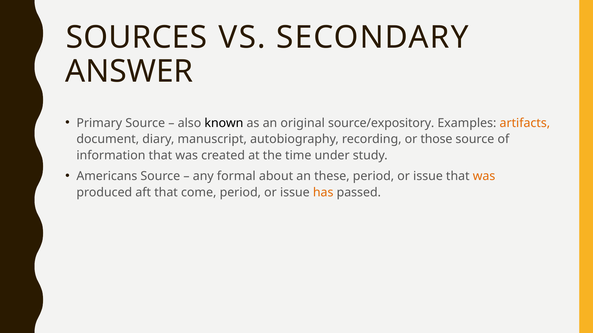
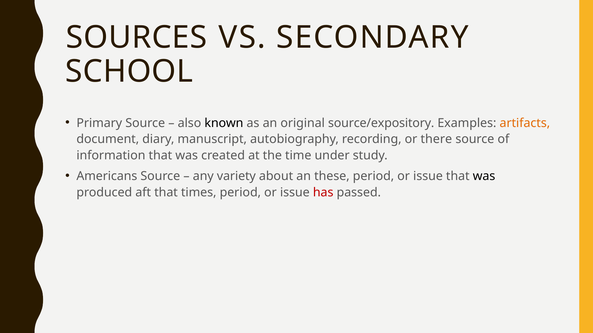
ANSWER: ANSWER -> SCHOOL
those: those -> there
formal: formal -> variety
was at (484, 176) colour: orange -> black
come: come -> times
has colour: orange -> red
